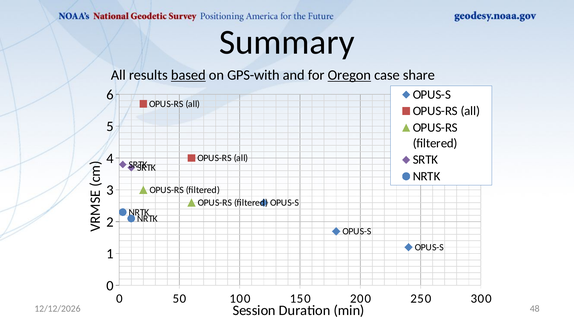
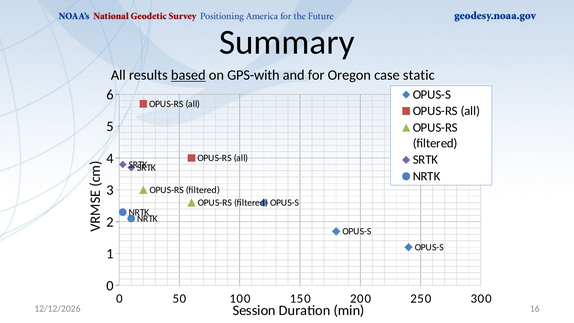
Oregon underline: present -> none
share: share -> static
48: 48 -> 16
